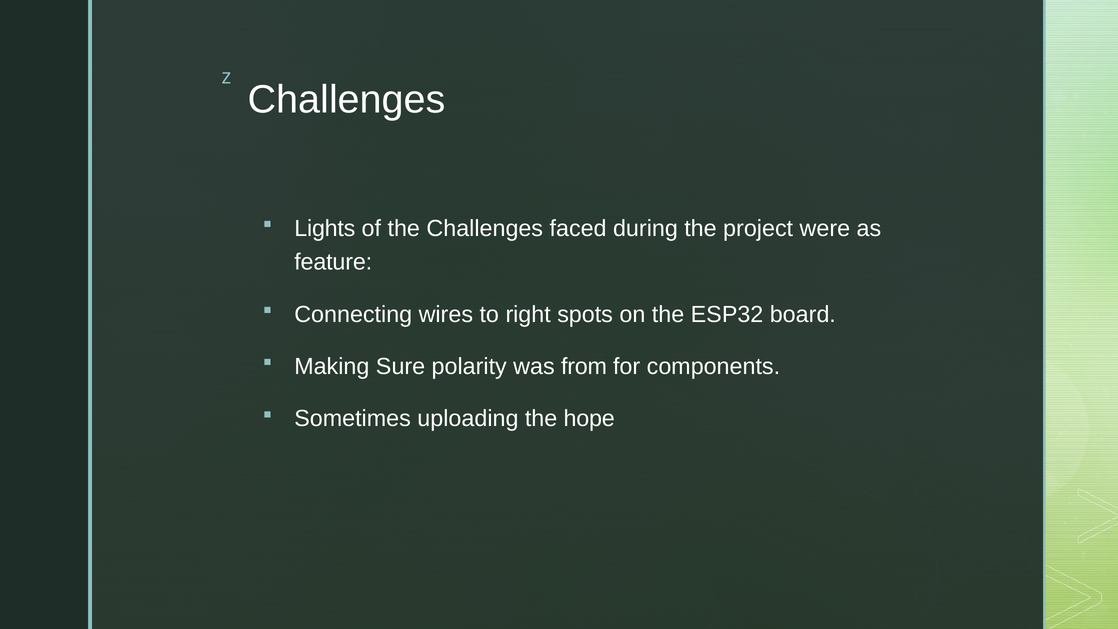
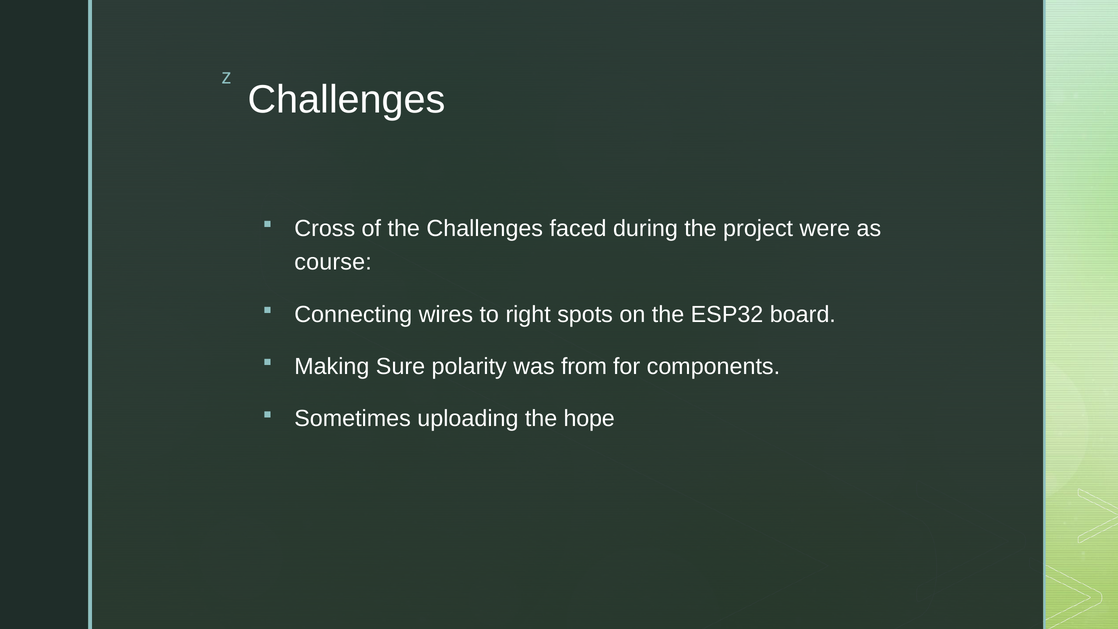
Lights: Lights -> Cross
feature: feature -> course
